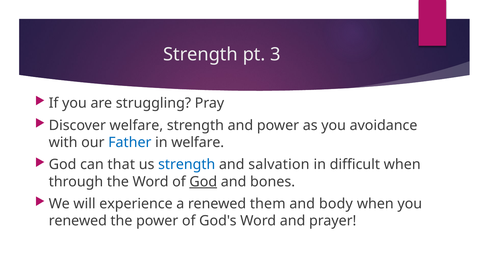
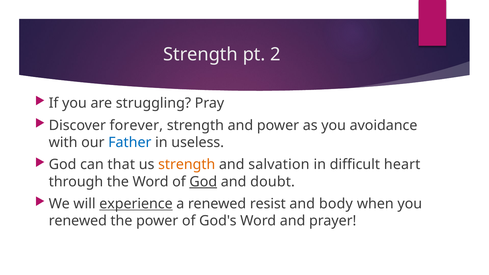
3: 3 -> 2
Discover welfare: welfare -> forever
in welfare: welfare -> useless
strength at (187, 165) colour: blue -> orange
difficult when: when -> heart
bones: bones -> doubt
experience underline: none -> present
them: them -> resist
